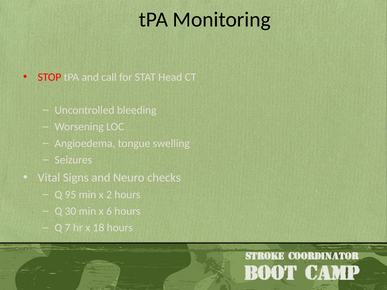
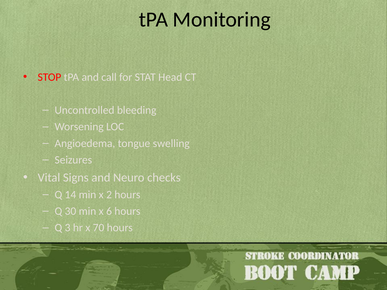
95: 95 -> 14
7: 7 -> 3
18: 18 -> 70
